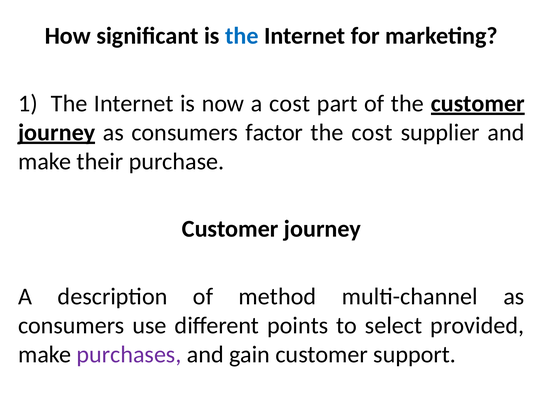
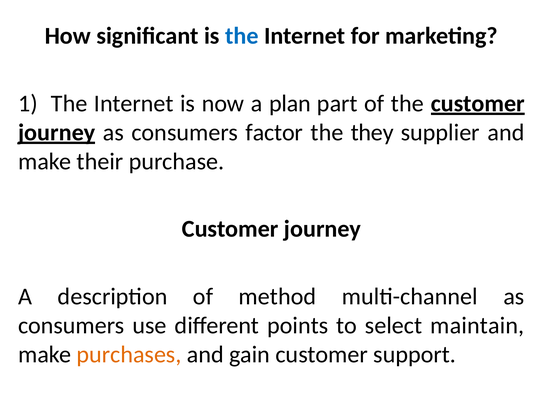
a cost: cost -> plan
the cost: cost -> they
provided: provided -> maintain
purchases colour: purple -> orange
